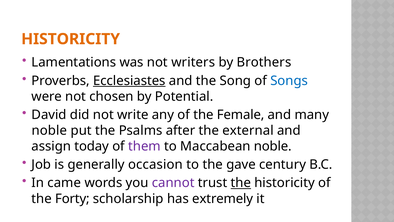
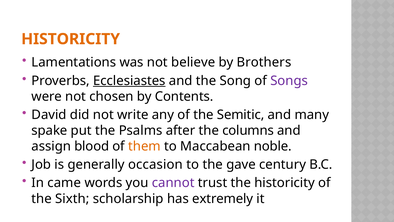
writers: writers -> believe
Songs colour: blue -> purple
Potential: Potential -> Contents
Female: Female -> Semitic
noble at (49, 130): noble -> spake
external: external -> columns
today: today -> blood
them colour: purple -> orange
the at (241, 183) underline: present -> none
Forty: Forty -> Sixth
